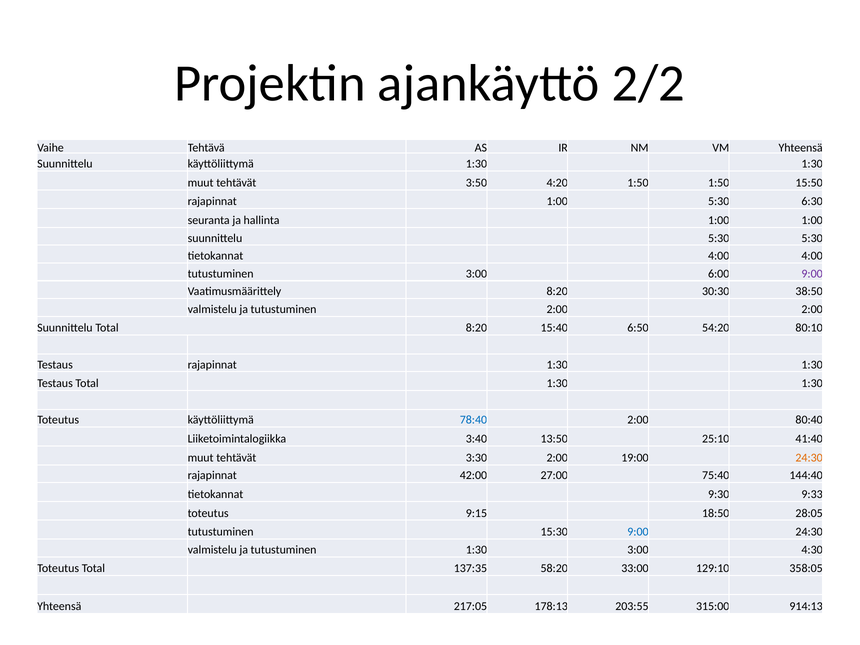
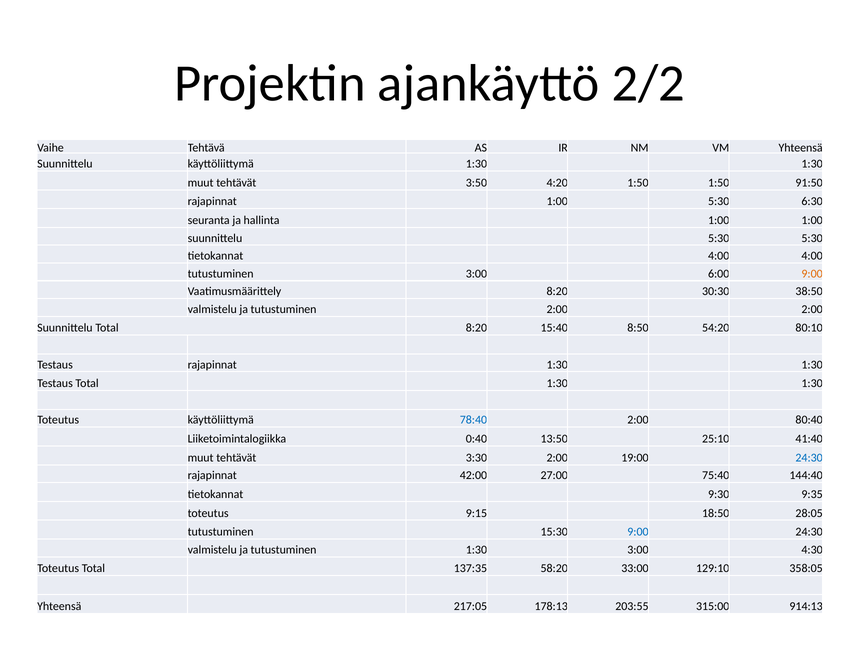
15:50: 15:50 -> 91:50
9:00 at (812, 274) colour: purple -> orange
6:50: 6:50 -> 8:50
3:40: 3:40 -> 0:40
24:30 at (809, 458) colour: orange -> blue
9:33: 9:33 -> 9:35
